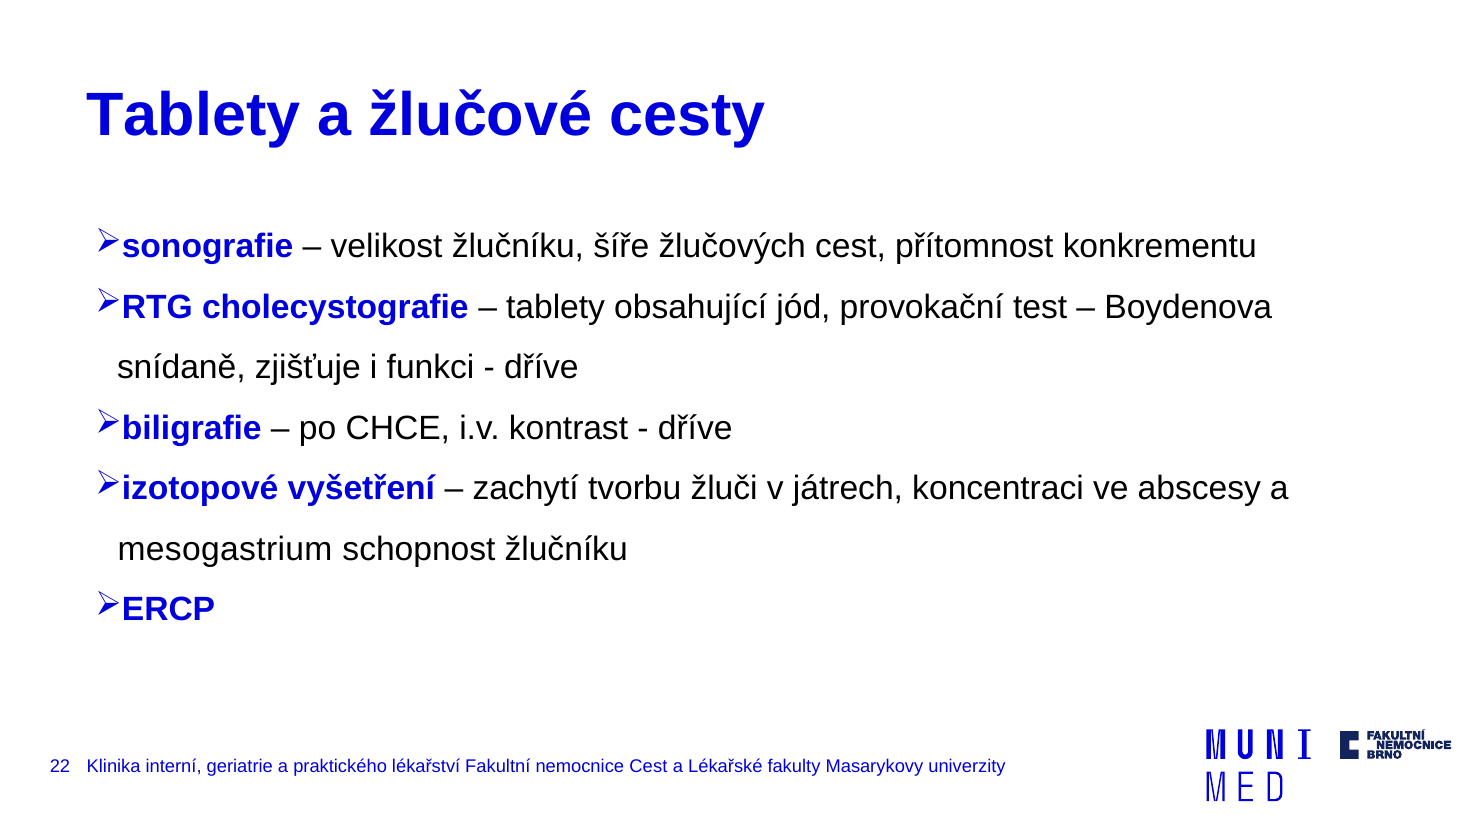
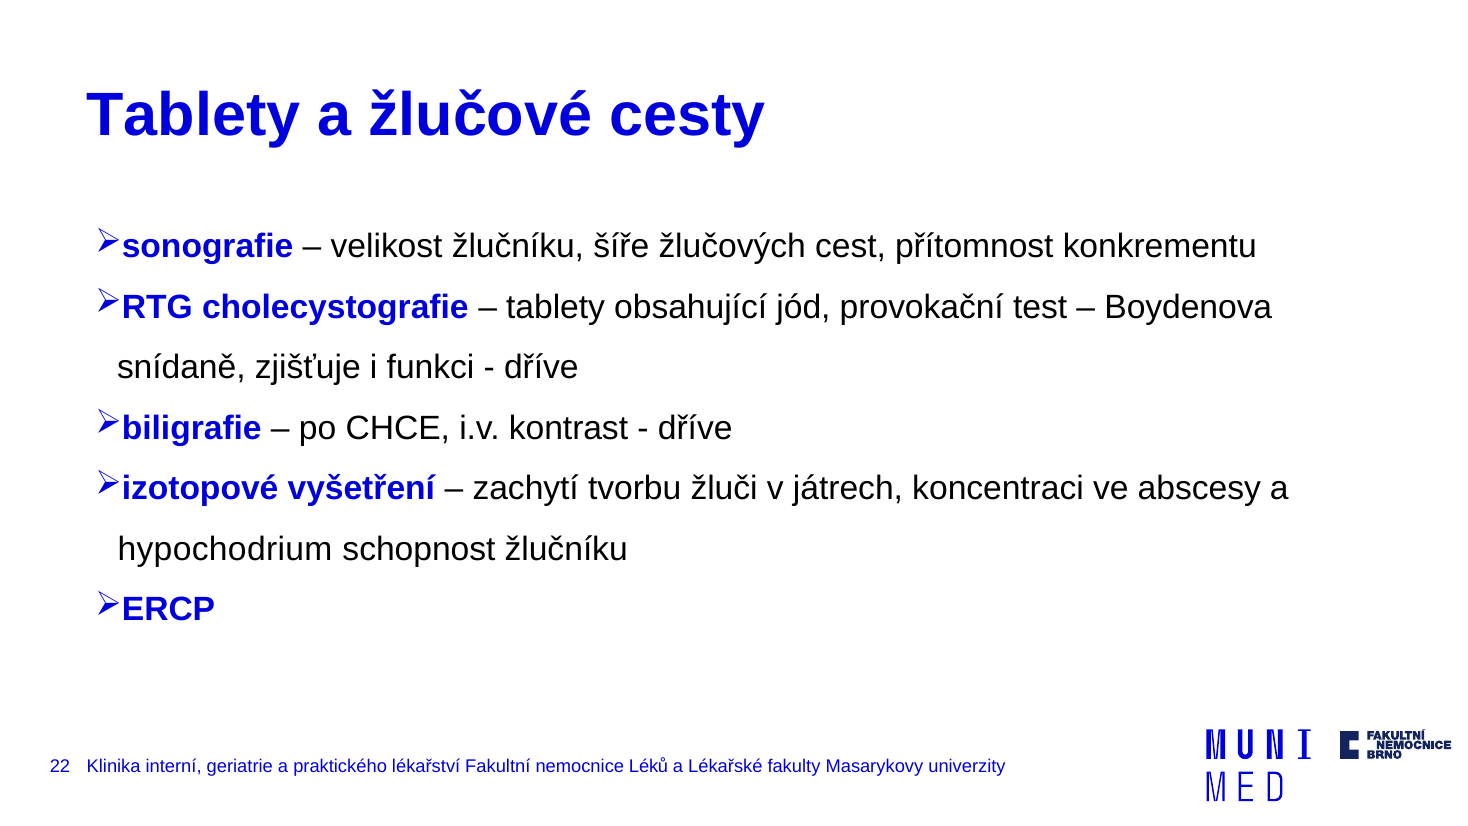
mesogastrium: mesogastrium -> hypochodrium
nemocnice Cest: Cest -> Léků
